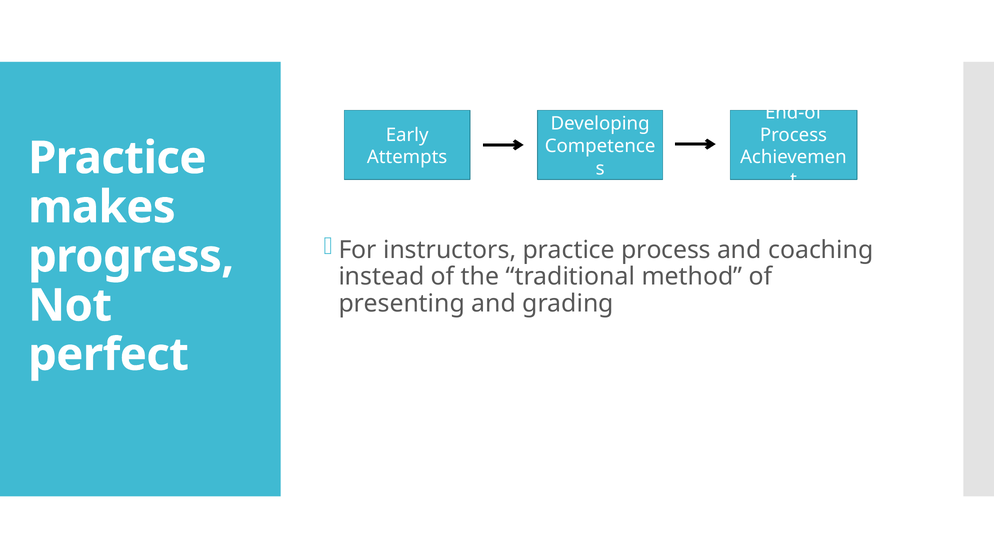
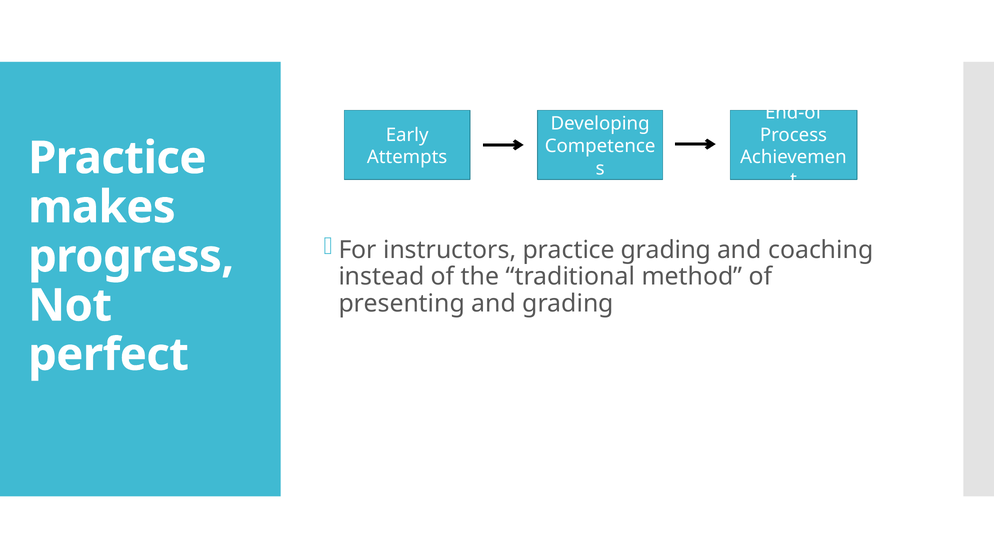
practice process: process -> grading
